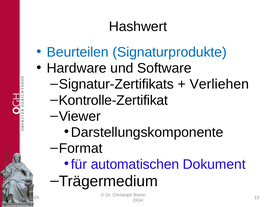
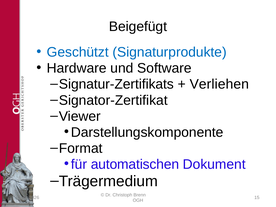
Hashwert: Hashwert -> Beigefügt
Beurteilen: Beurteilen -> Geschützt
Kontrolle-Zertifikat: Kontrolle-Zertifikat -> Signator-Zertifikat
